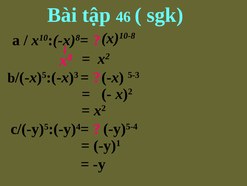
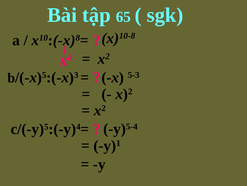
46: 46 -> 65
